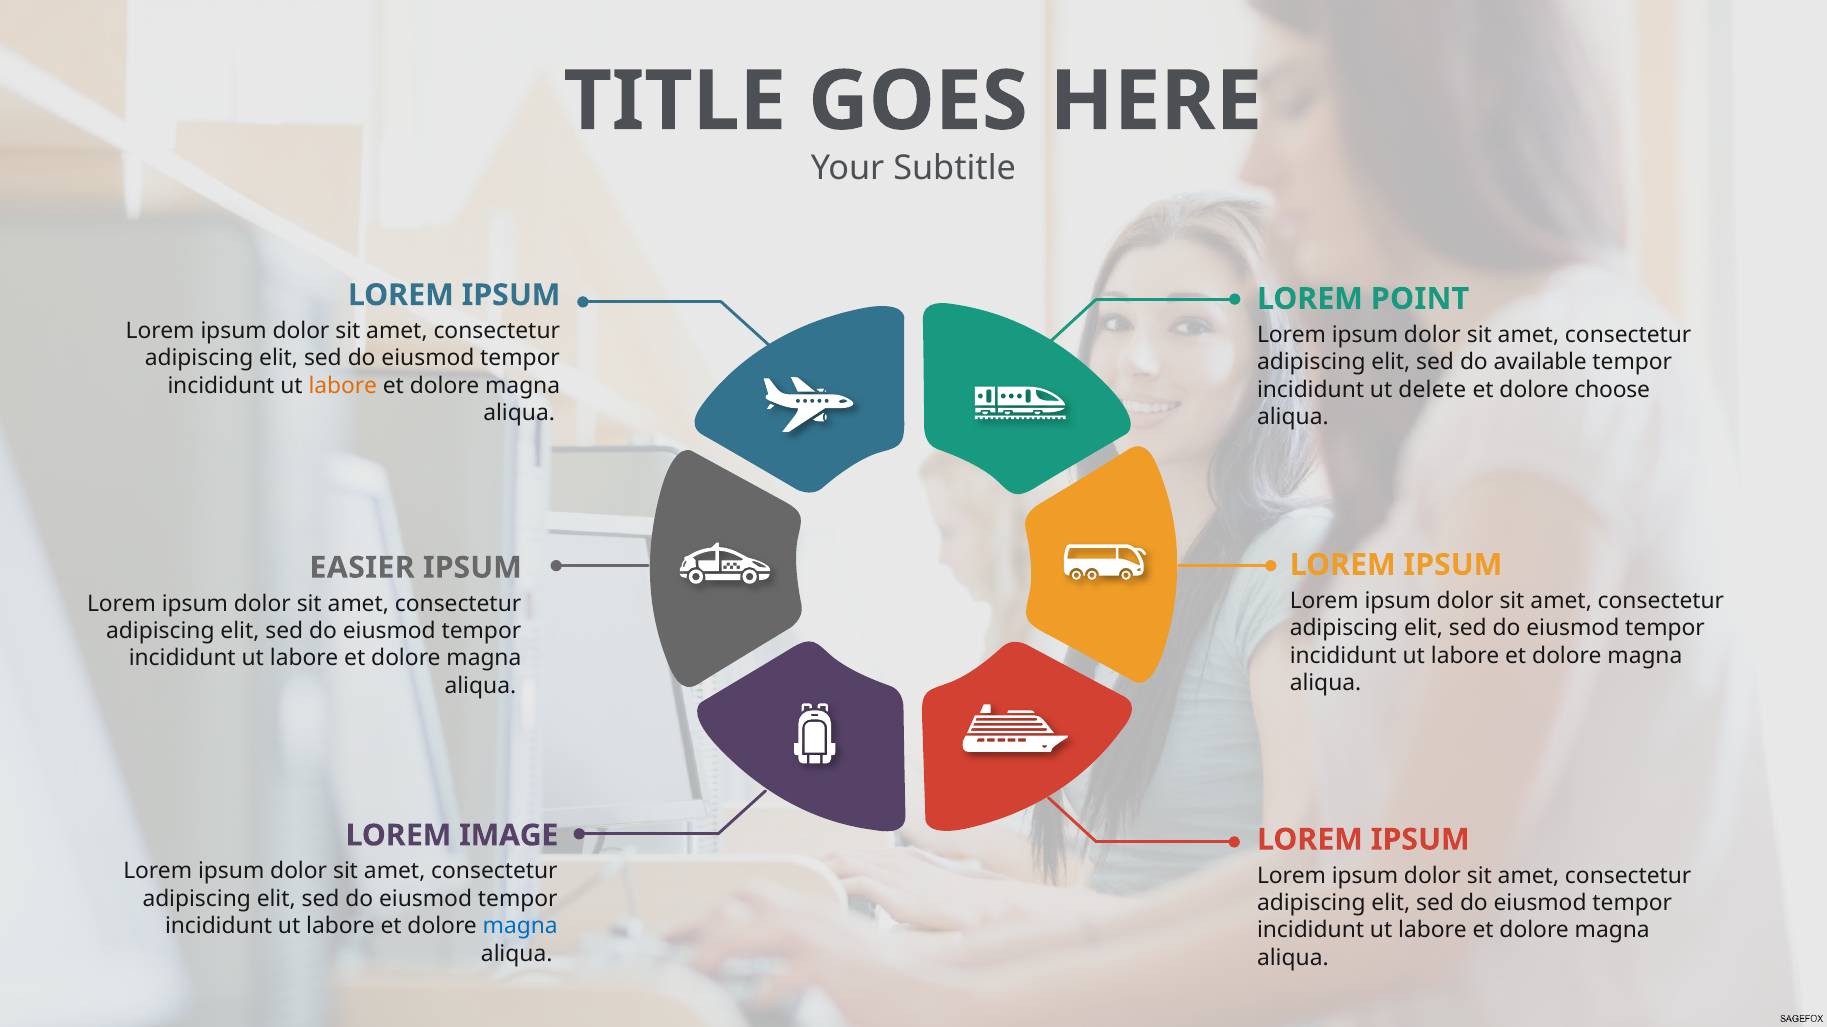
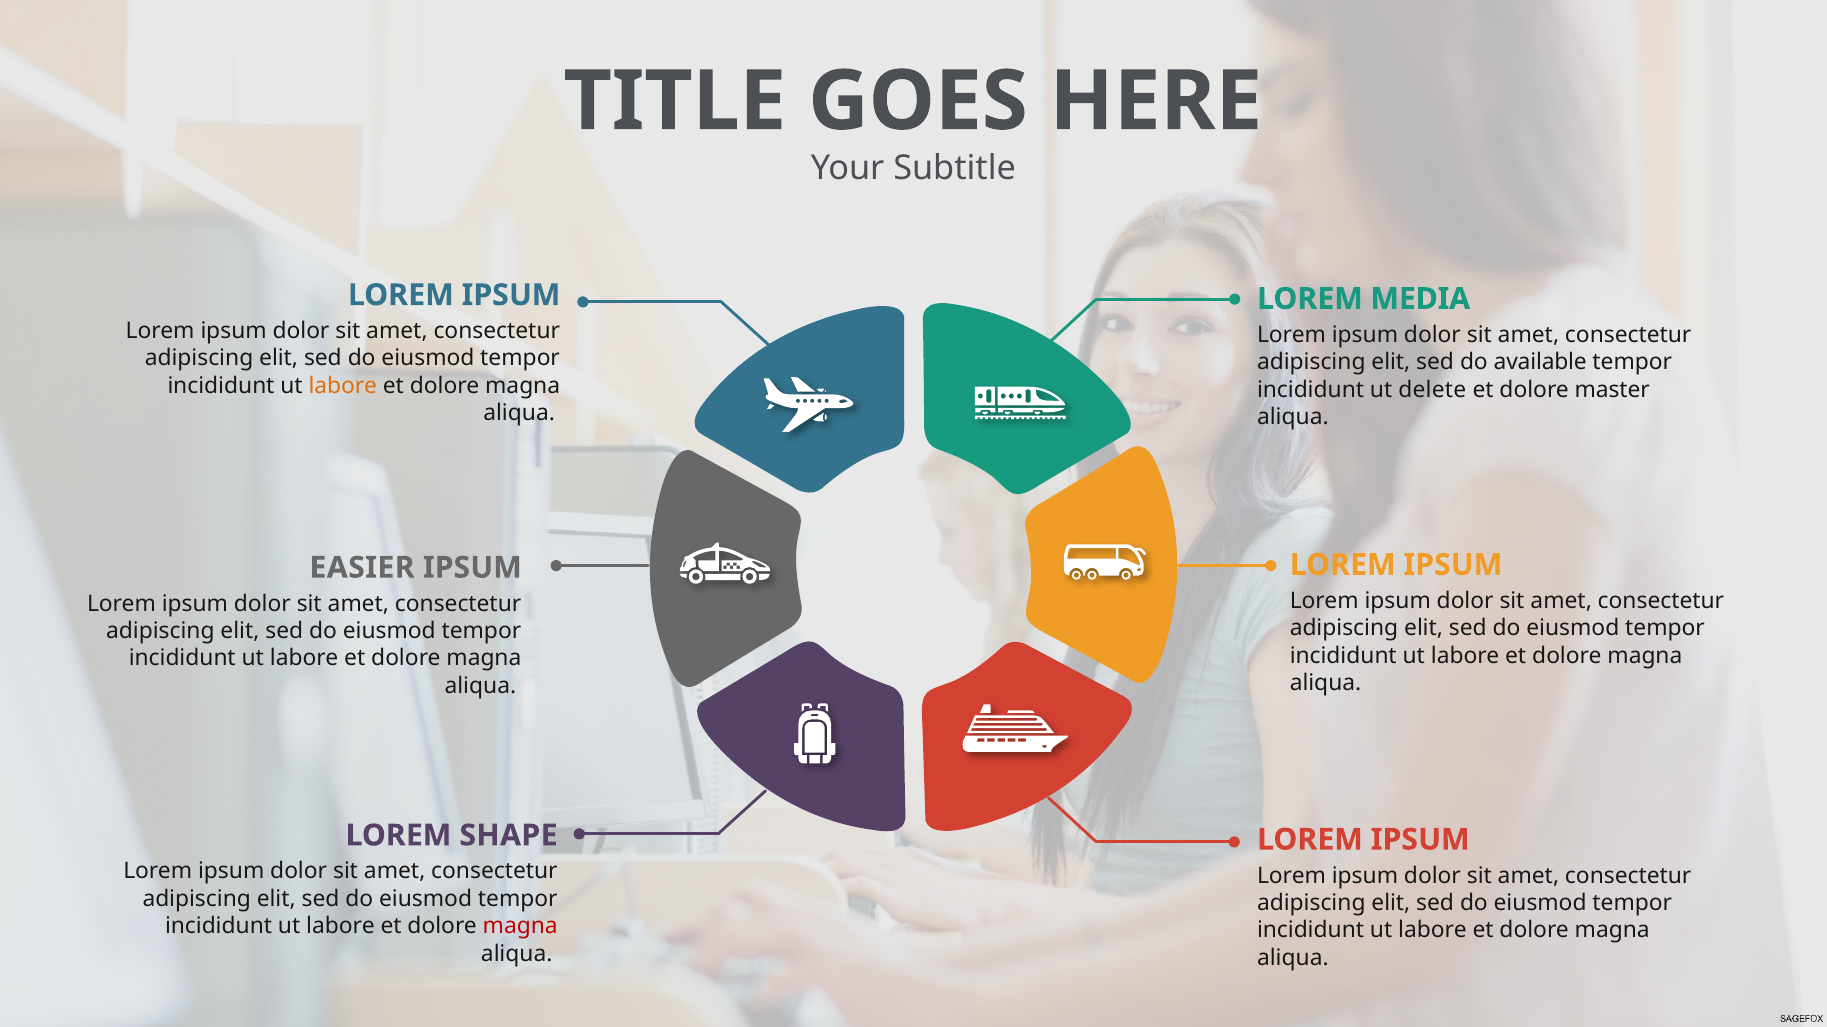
POINT: POINT -> MEDIA
choose: choose -> master
IMAGE: IMAGE -> SHAPE
magna at (520, 927) colour: blue -> red
